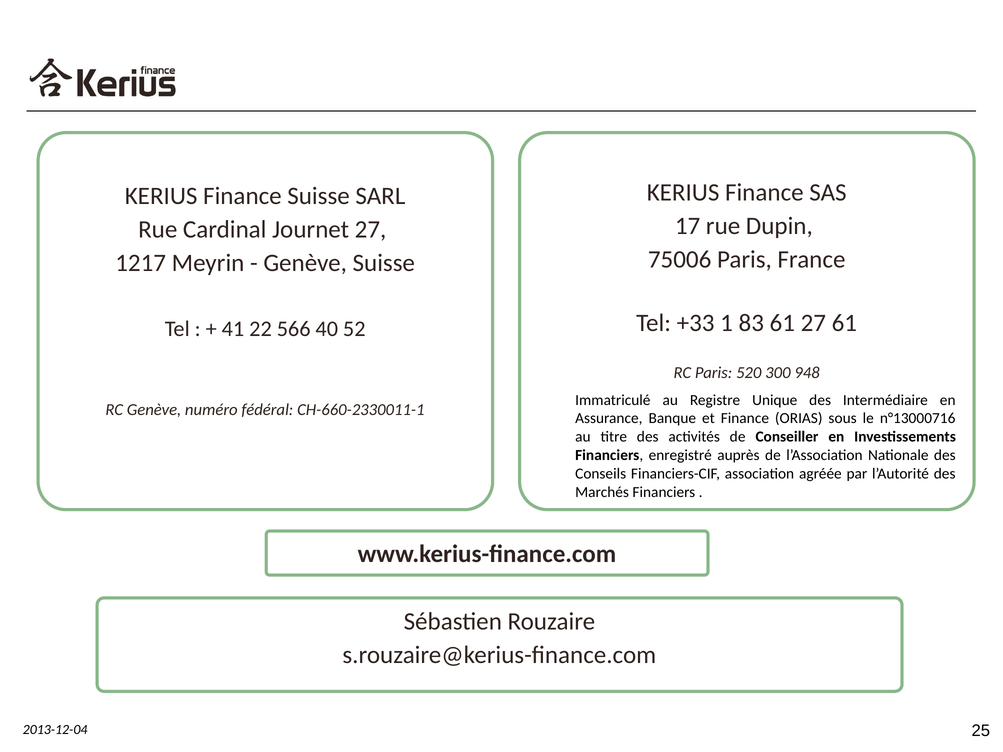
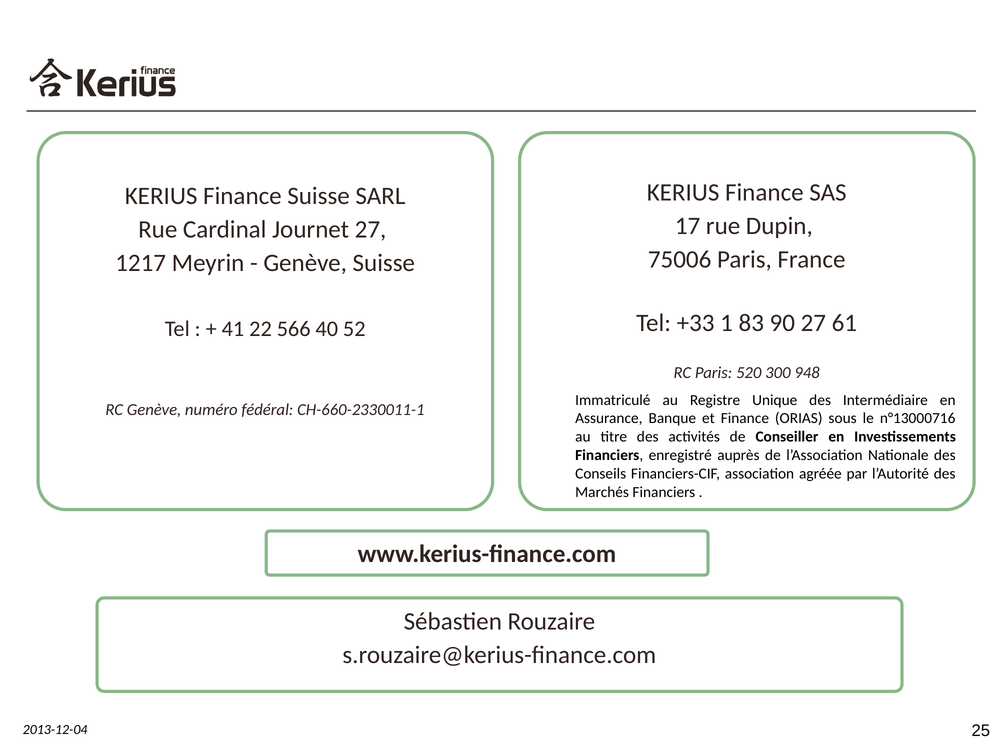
83 61: 61 -> 90
